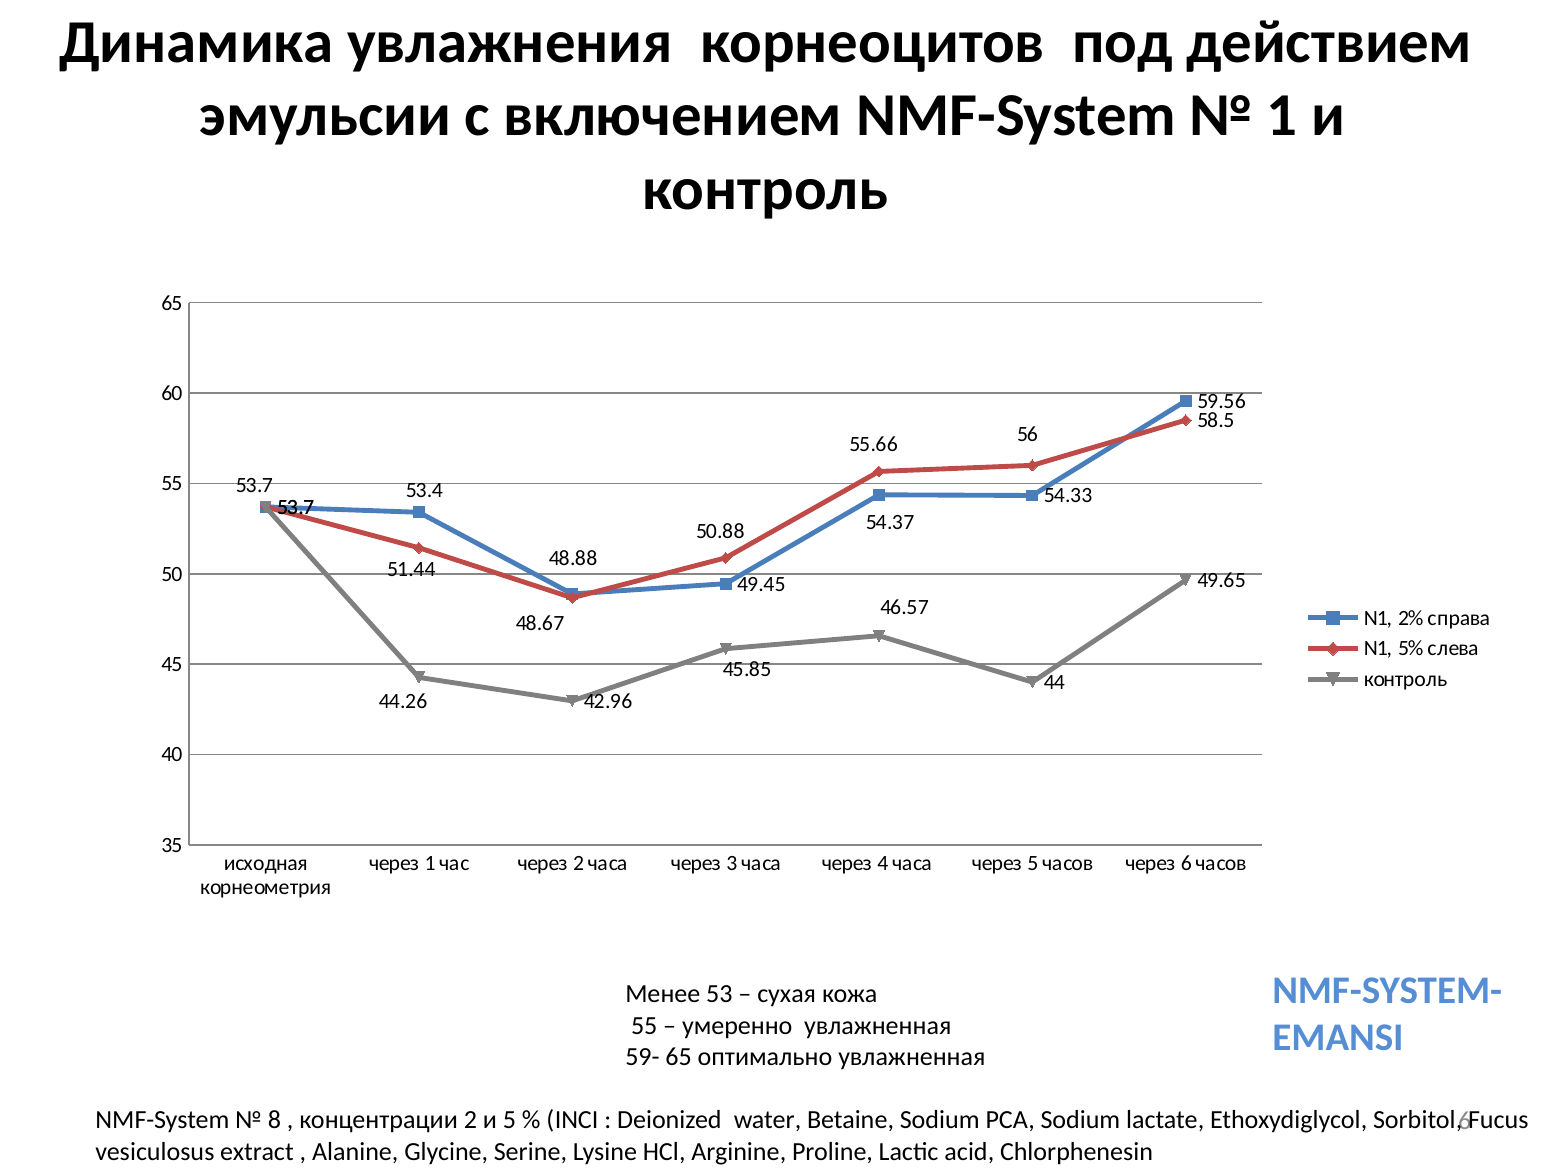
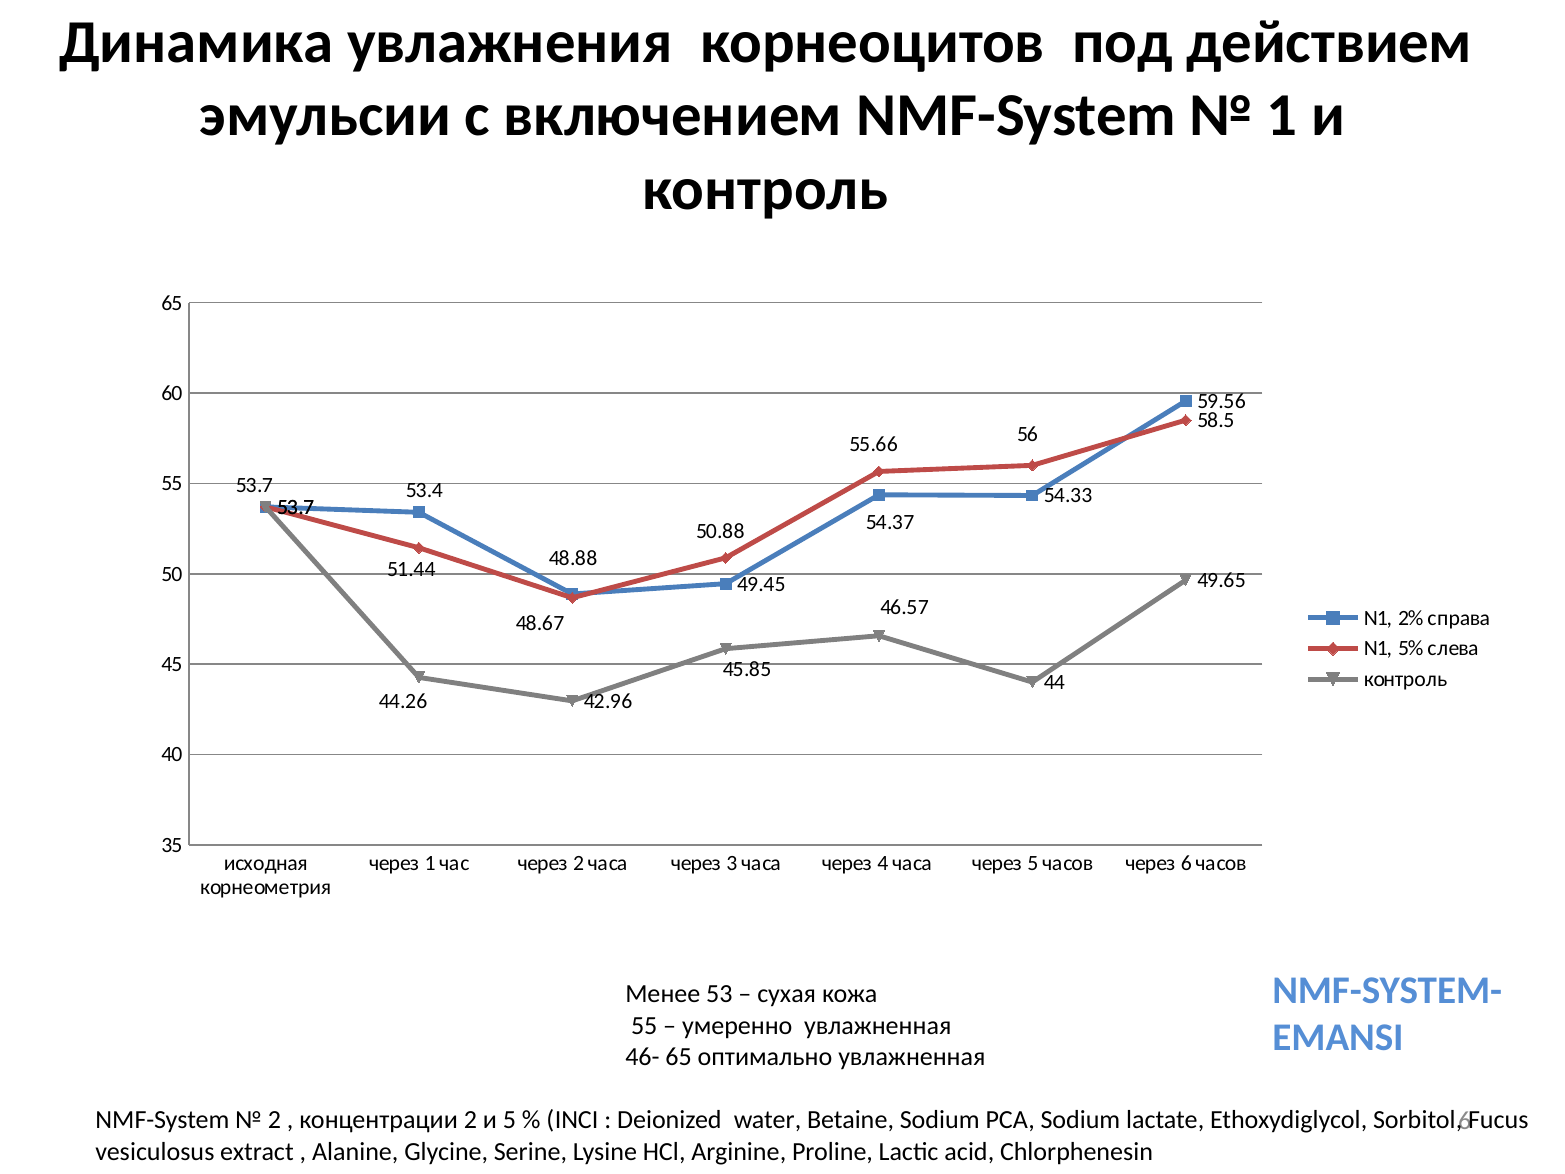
59-: 59- -> 46-
8 at (274, 1120): 8 -> 2
